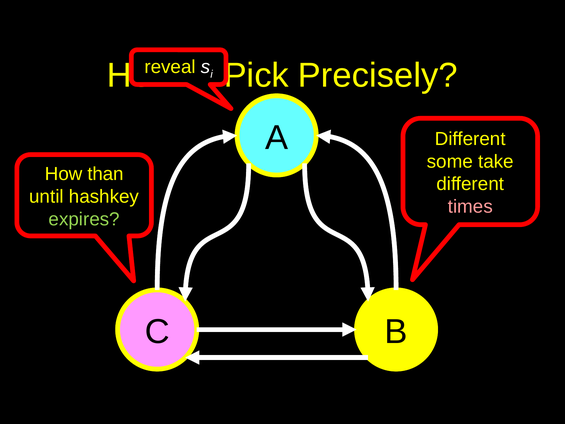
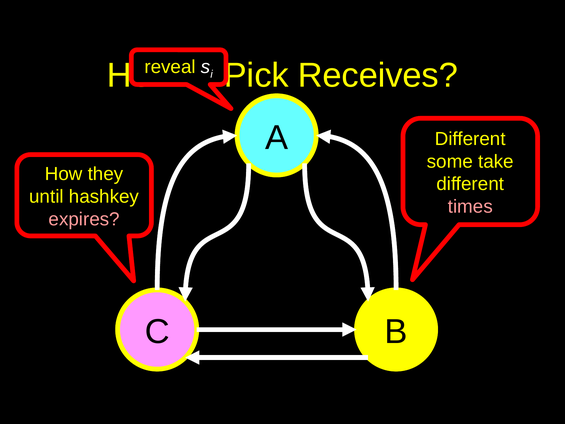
Precisely: Precisely -> Receives
than: than -> they
expires colour: light green -> pink
